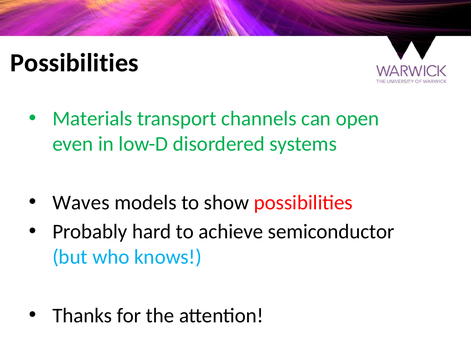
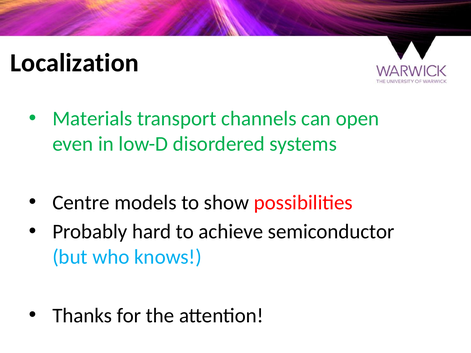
Possibilities at (74, 63): Possibilities -> Localization
Waves: Waves -> Centre
